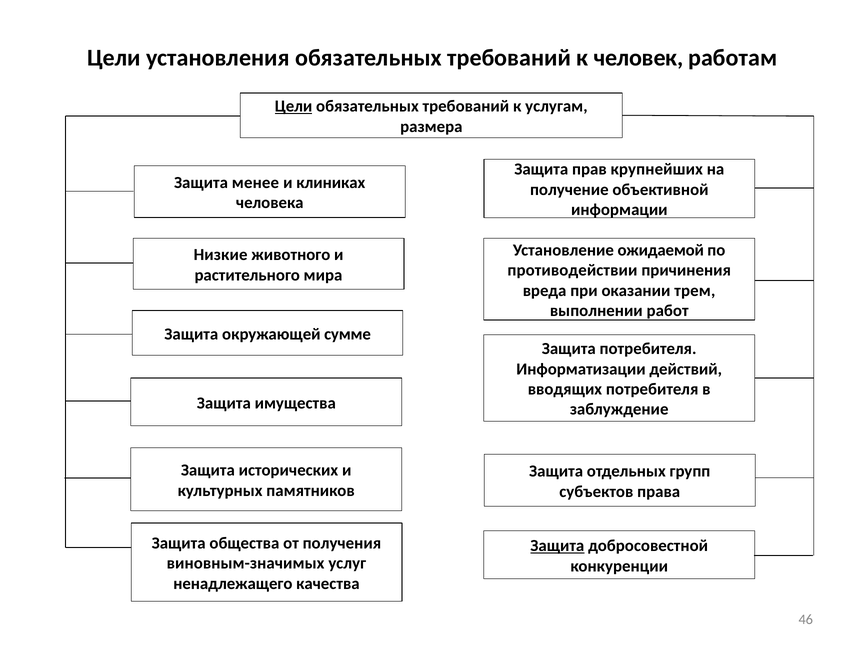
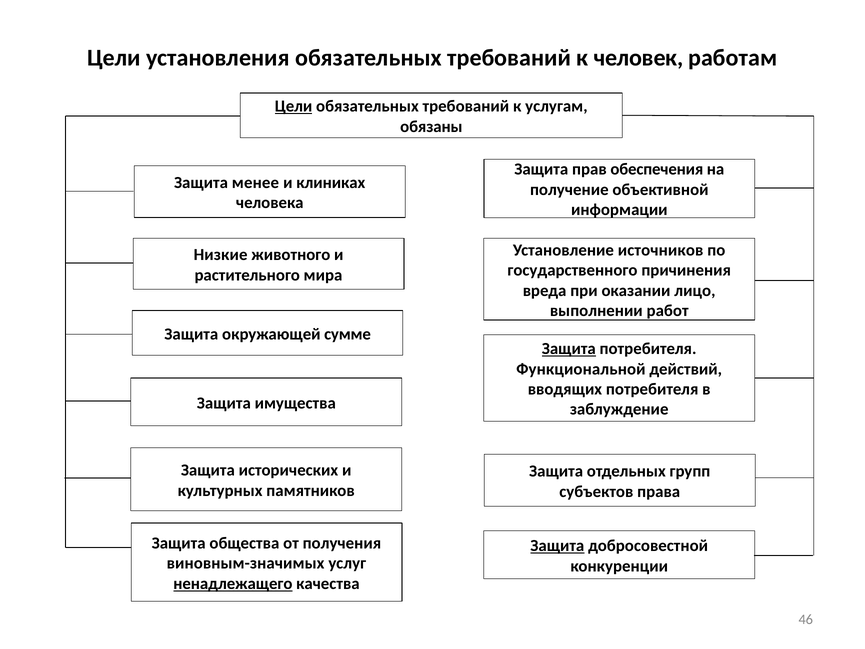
размера: размера -> обязаны
крупнейших: крупнейших -> обеспечения
ожидаемой: ожидаемой -> источников
противодействии: противодействии -> государственного
трем: трем -> лицо
Защита at (569, 349) underline: none -> present
Информатизации: Информатизации -> Функциональной
ненадлежащего underline: none -> present
